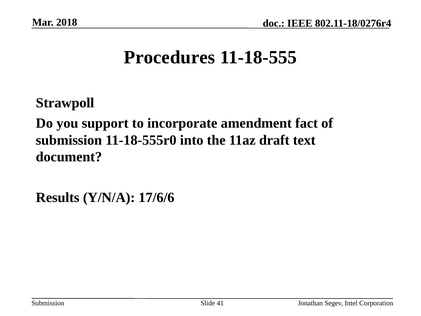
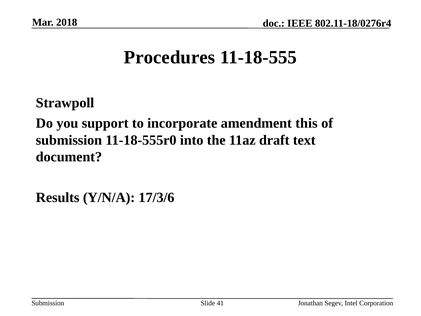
fact: fact -> this
17/6/6: 17/6/6 -> 17/3/6
